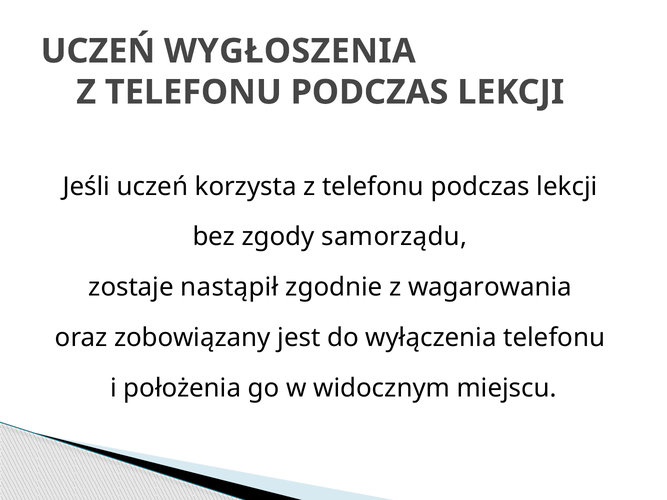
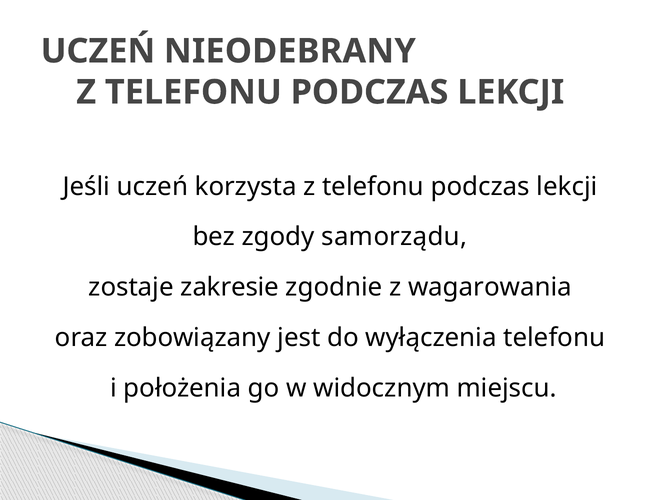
WYGŁOSZENIA: WYGŁOSZENIA -> NIEODEBRANY
nastąpił: nastąpił -> zakresie
